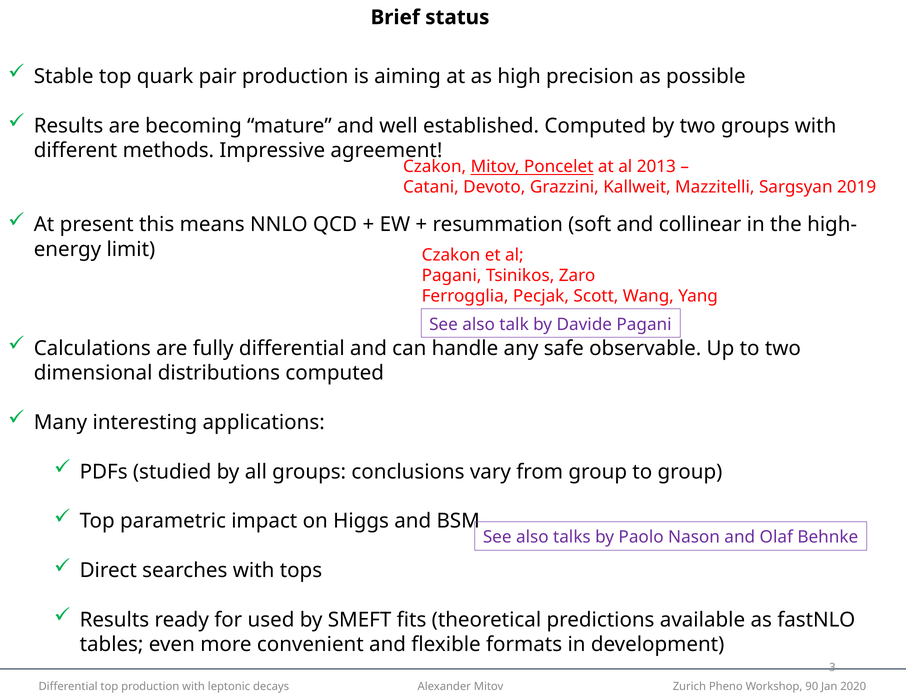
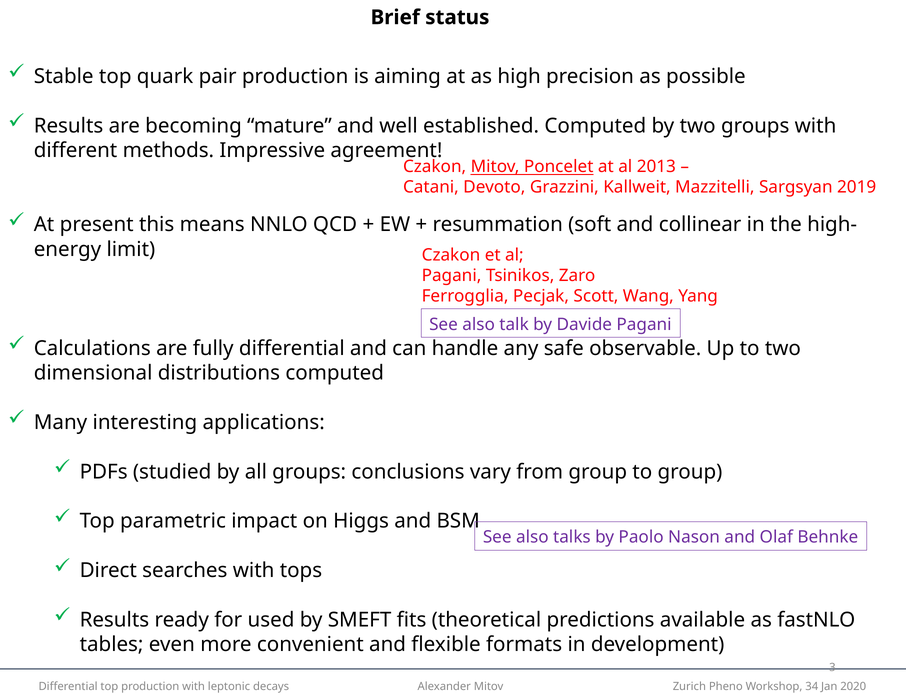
90: 90 -> 34
